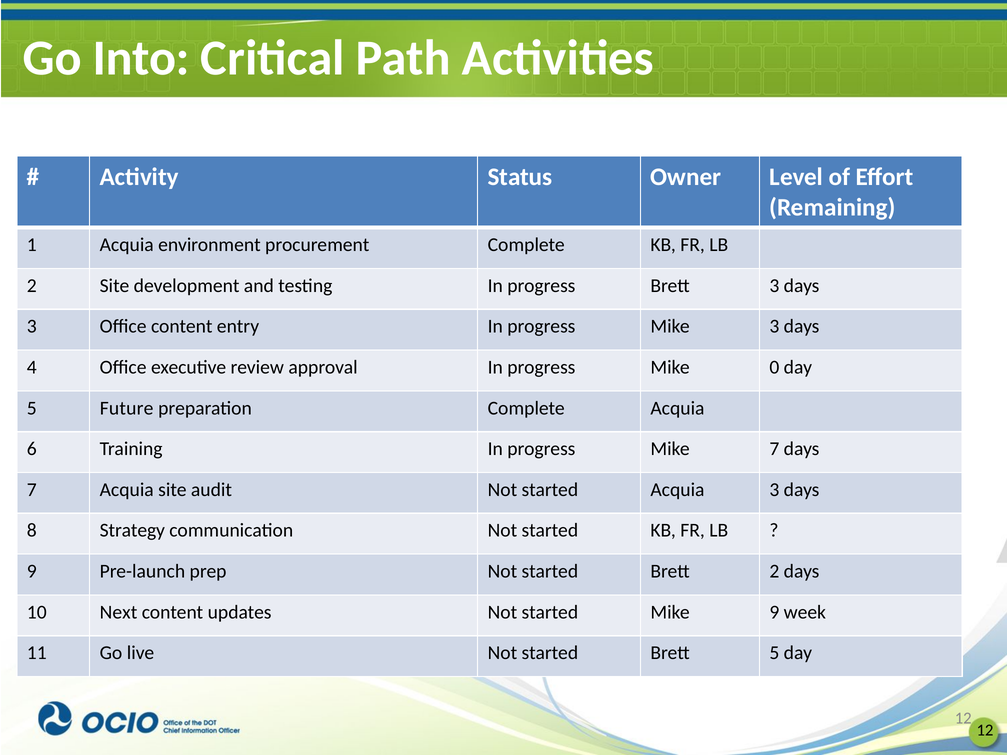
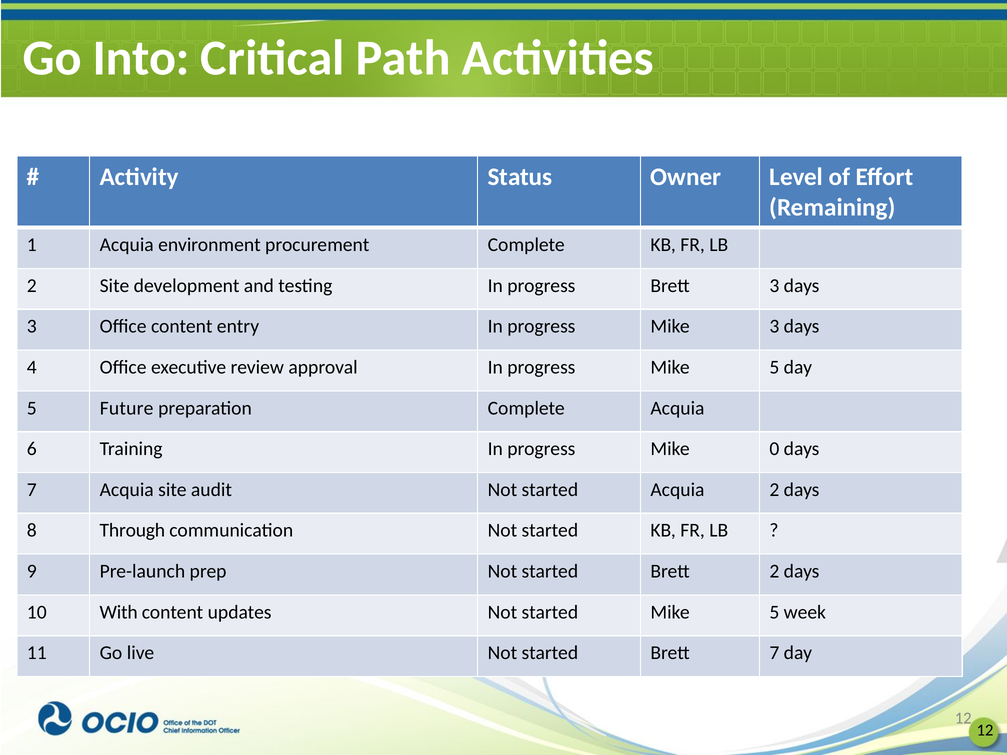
progress Mike 0: 0 -> 5
Mike 7: 7 -> 0
Acquia 3: 3 -> 2
Strategy: Strategy -> Through
Next: Next -> With
started Mike 9: 9 -> 5
Brett 5: 5 -> 7
